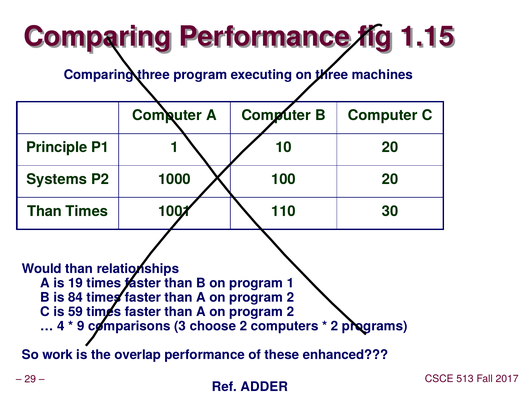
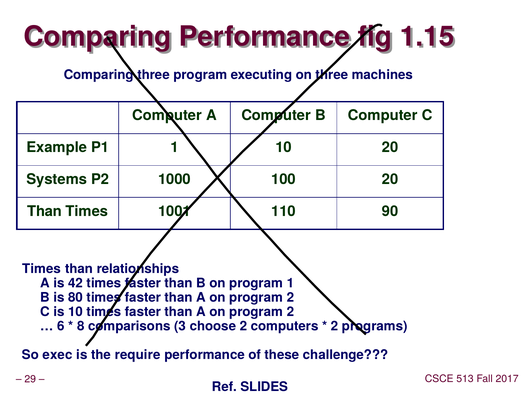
Principle: Principle -> Example
30: 30 -> 90
Would at (42, 269): Would -> Times
19: 19 -> 42
84: 84 -> 80
is 59: 59 -> 10
4: 4 -> 6
9: 9 -> 8
work: work -> exec
overlap: overlap -> require
enhanced: enhanced -> challenge
ADDER: ADDER -> SLIDES
